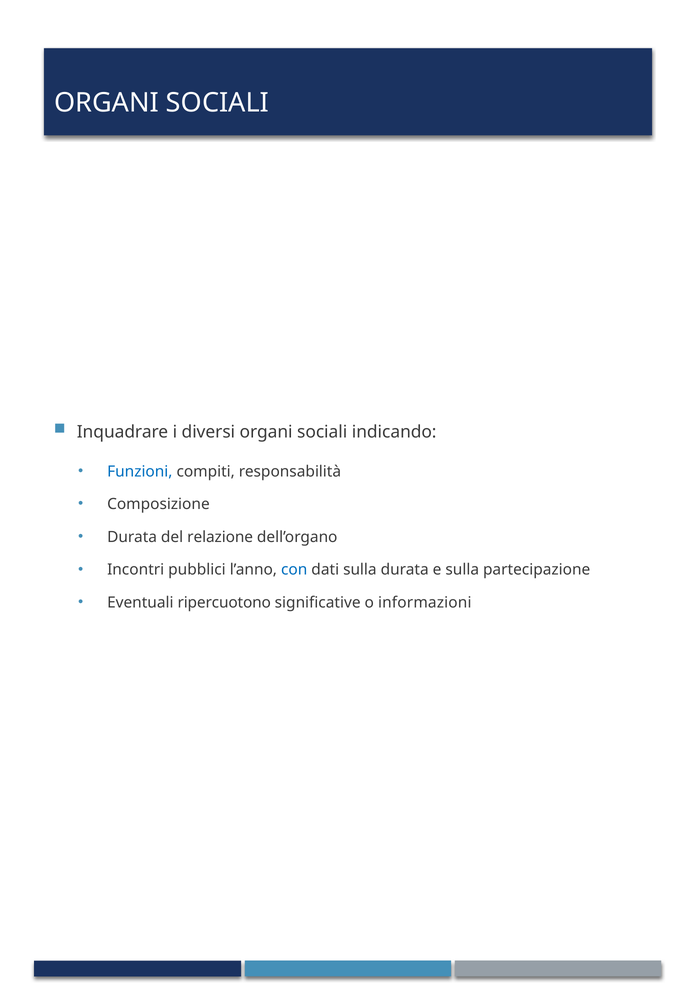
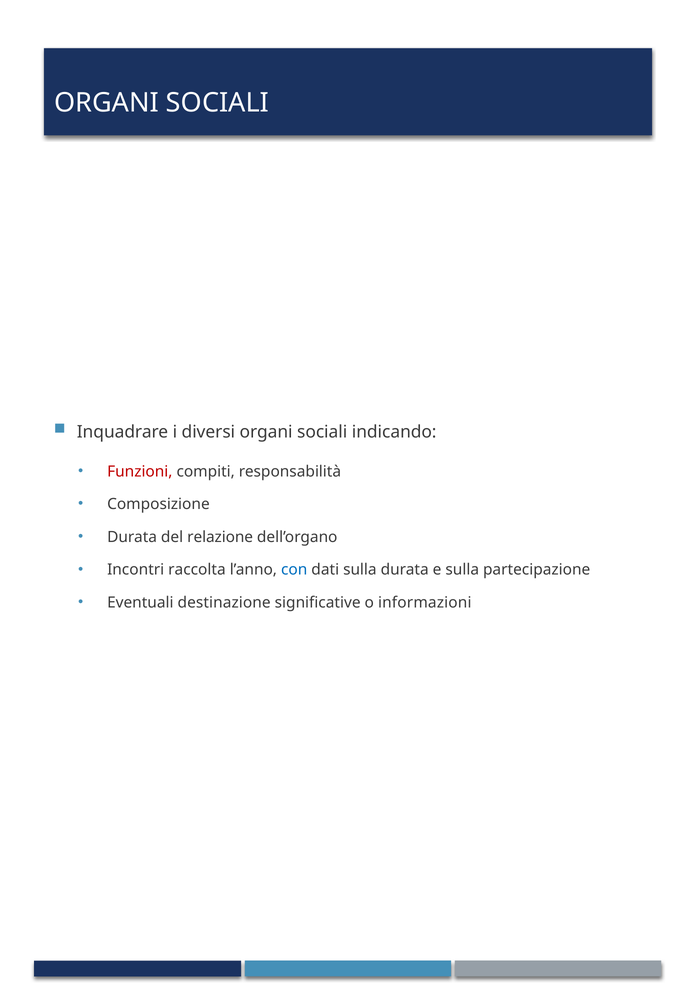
Funzioni colour: blue -> red
pubblici: pubblici -> raccolta
ripercuotono: ripercuotono -> destinazione
